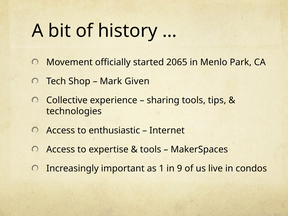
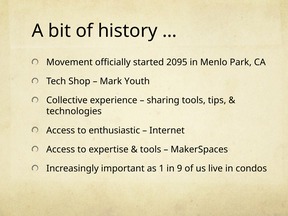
2065: 2065 -> 2095
Given: Given -> Youth
